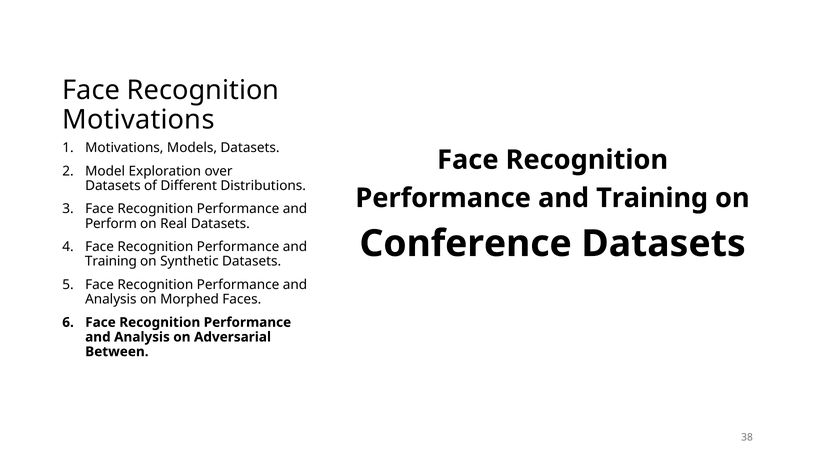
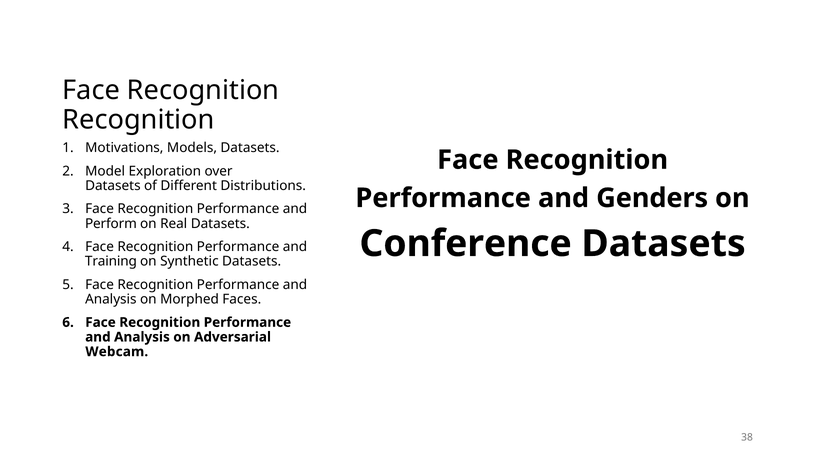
Motivations at (138, 120): Motivations -> Recognition
Training at (652, 198): Training -> Genders
Between: Between -> Webcam
